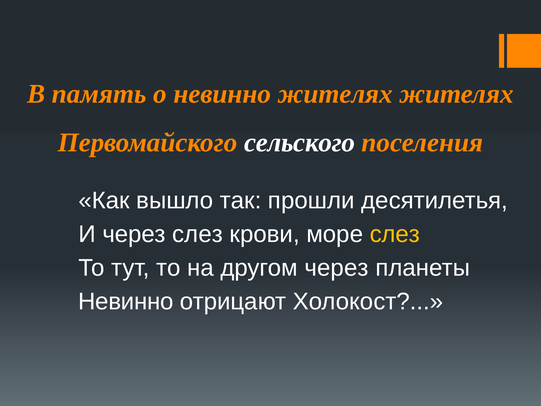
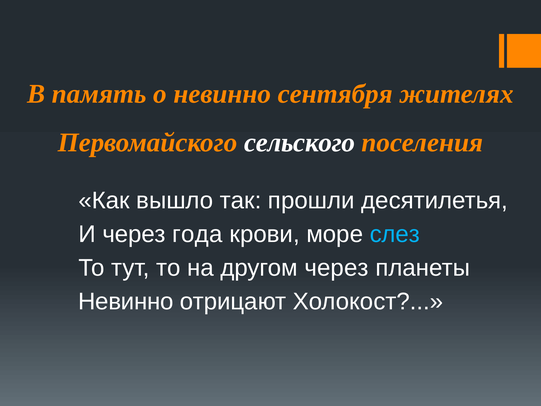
невинно жителях: жителях -> сентября
через слез: слез -> года
слез at (395, 234) colour: yellow -> light blue
